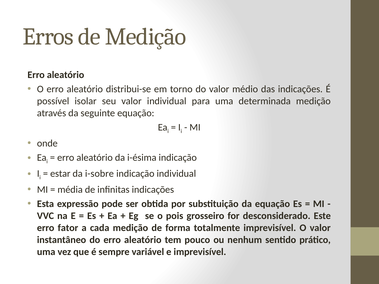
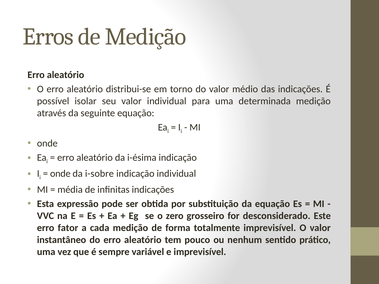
estar at (60, 174): estar -> onde
pois: pois -> zero
